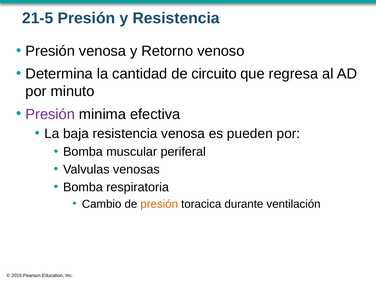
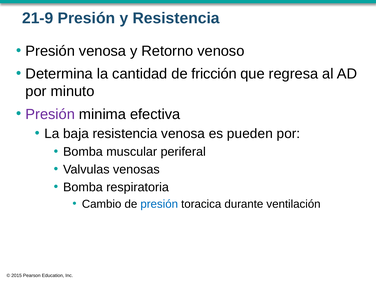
21-5: 21-5 -> 21-9
circuito: circuito -> fricción
presión at (159, 204) colour: orange -> blue
